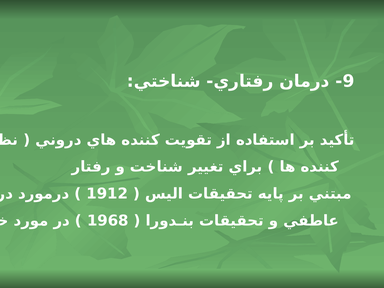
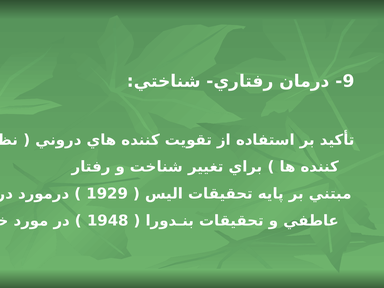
1912: 1912 -> 1929
1968: 1968 -> 1948
